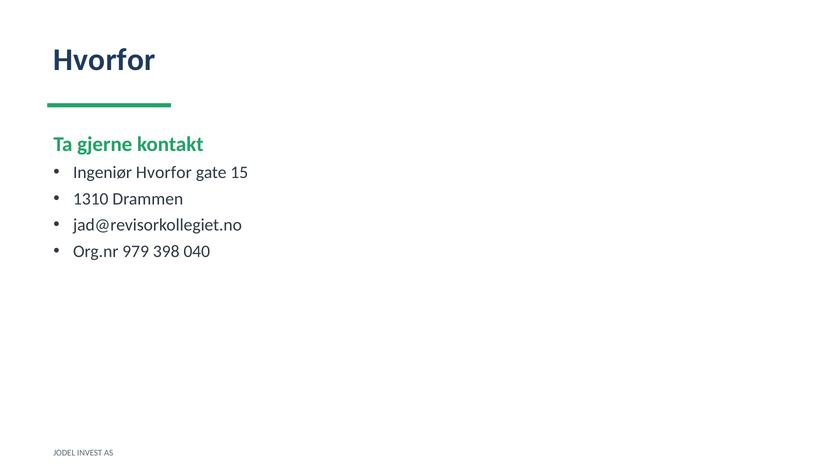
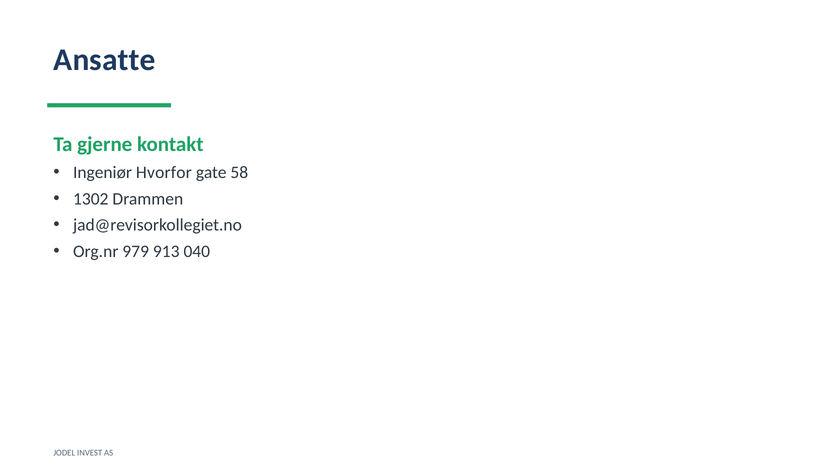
Hvorfor at (104, 60): Hvorfor -> Ansatte
15: 15 -> 58
1310: 1310 -> 1302
398: 398 -> 913
